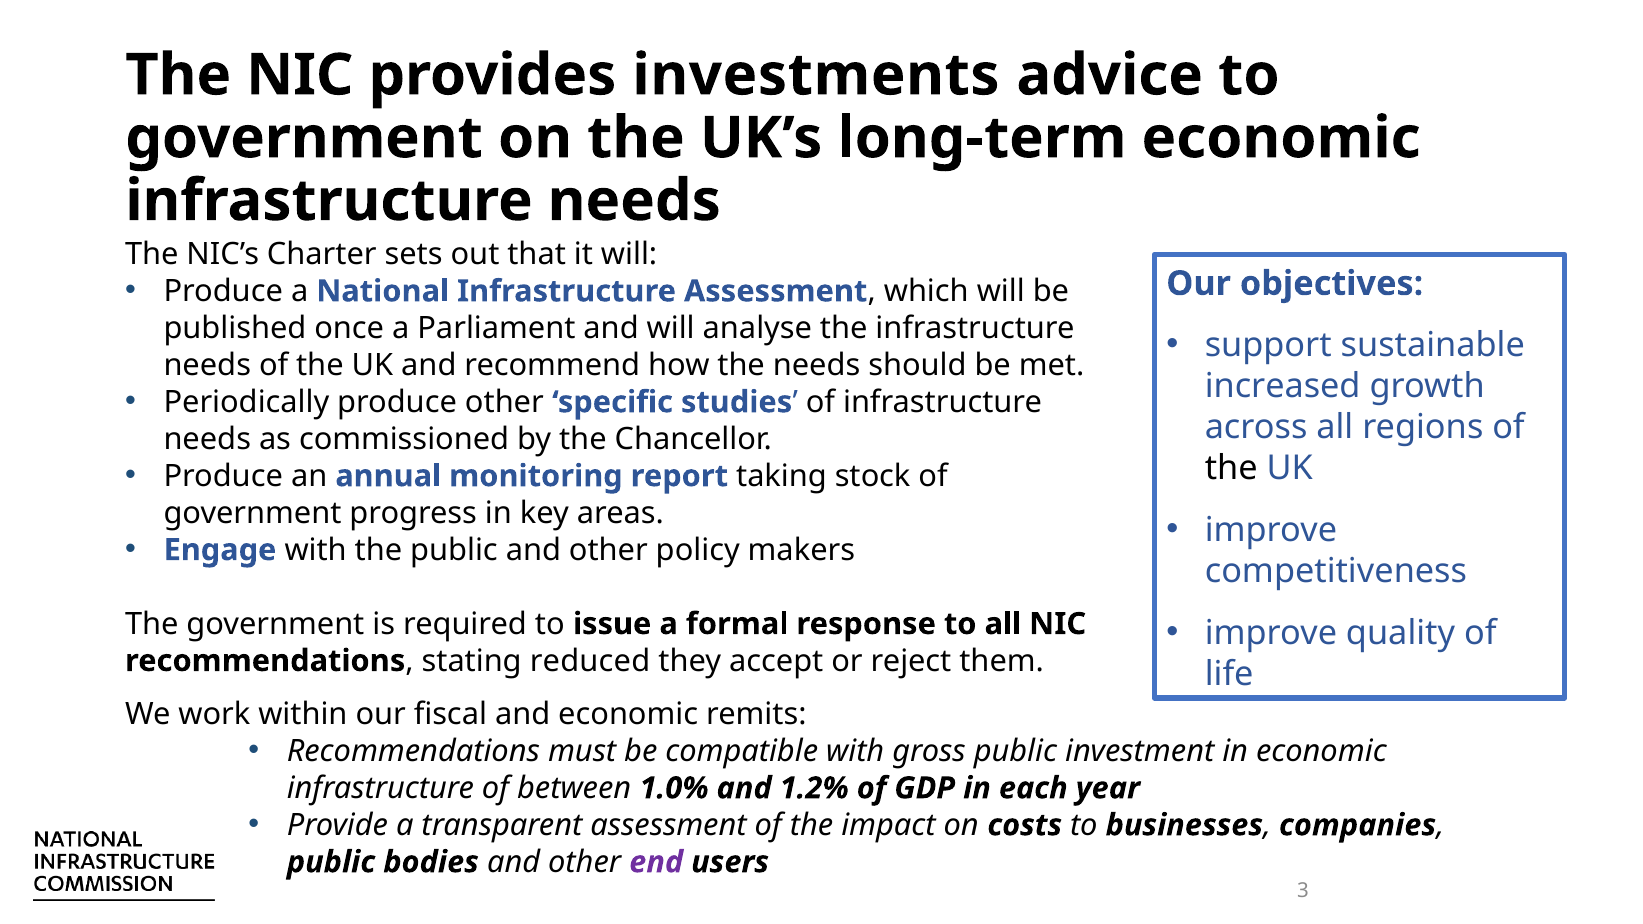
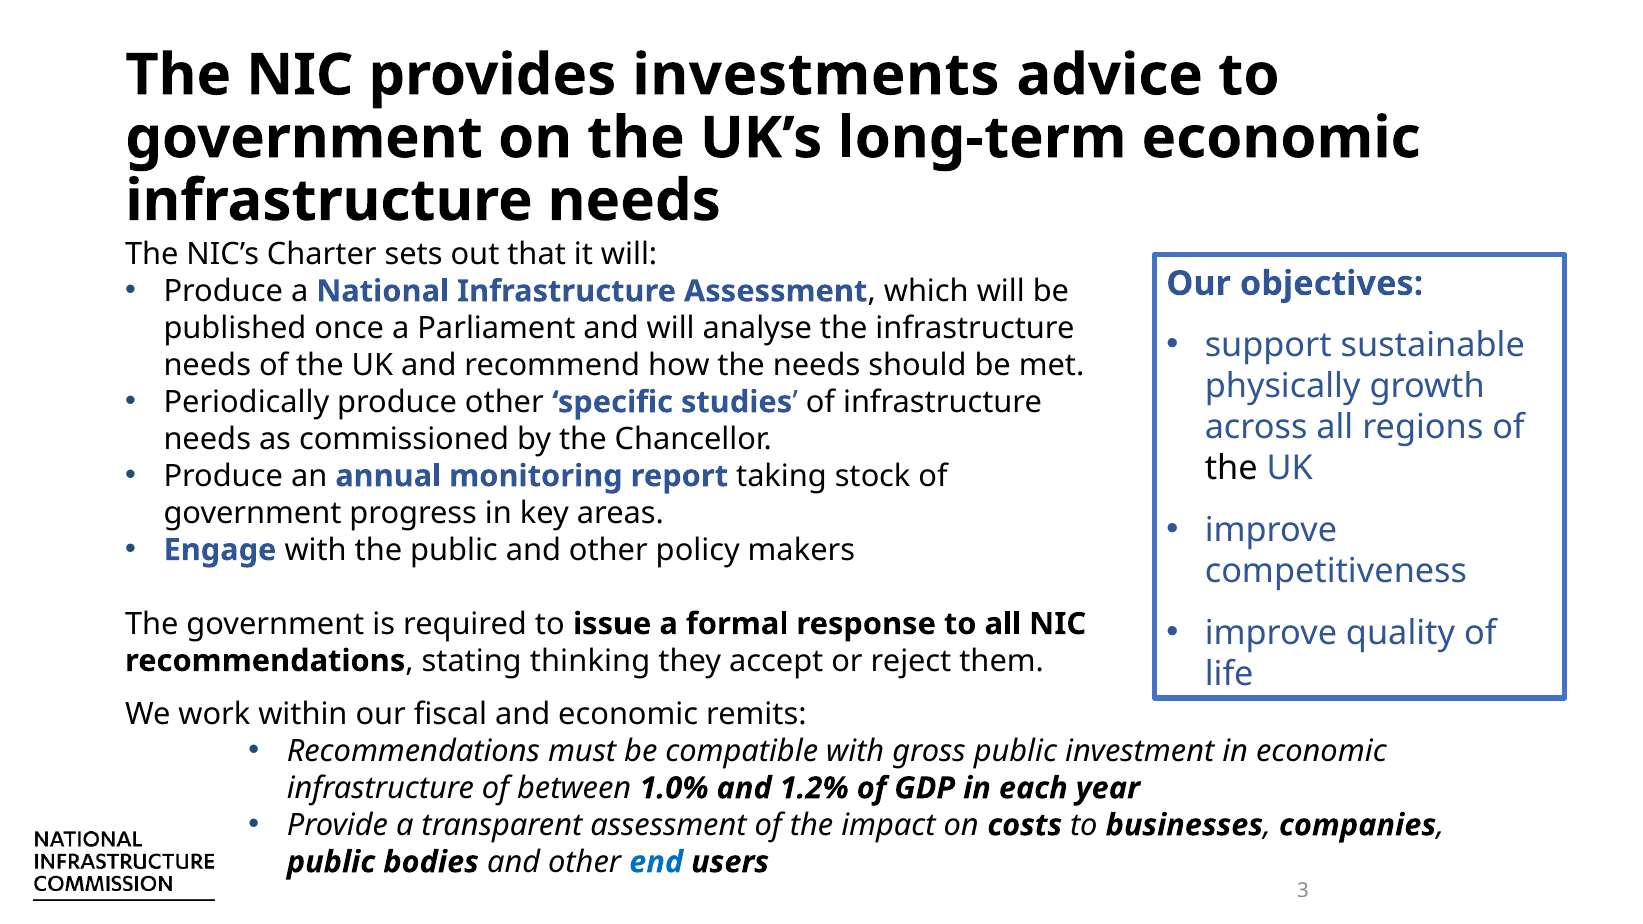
increased: increased -> physically
reduced: reduced -> thinking
end colour: purple -> blue
